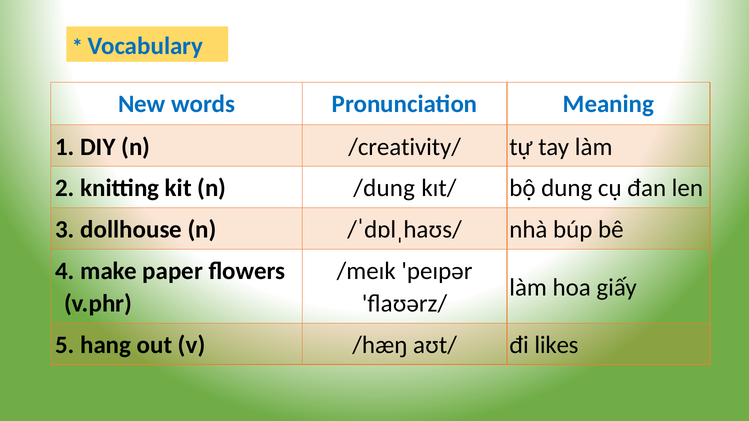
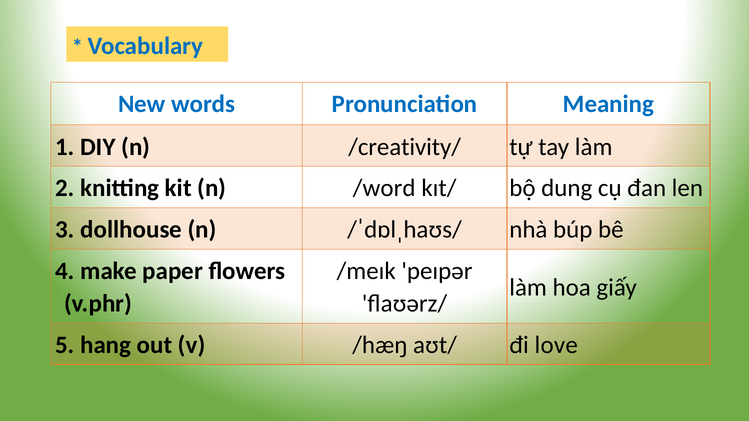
/dung: /dung -> /word
likes: likes -> love
